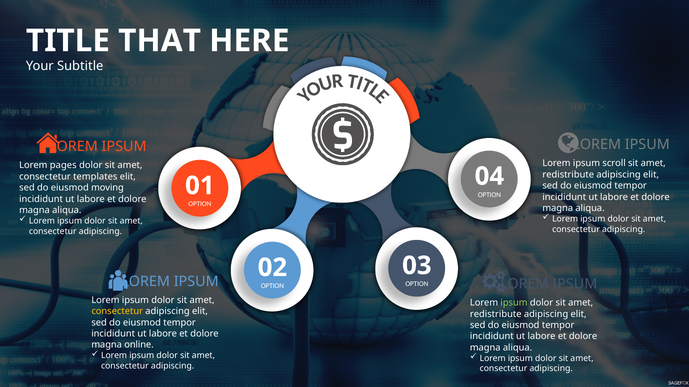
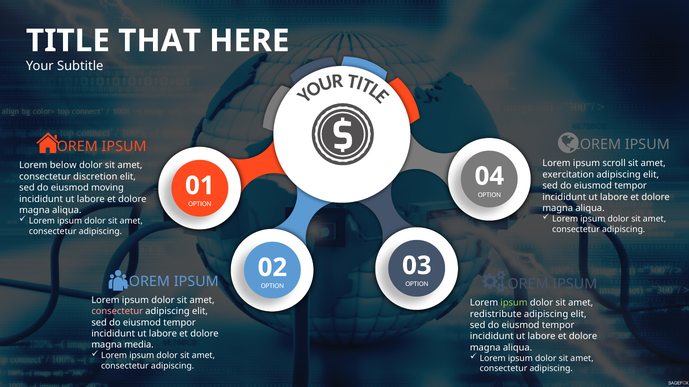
pages: pages -> below
redistribute at (568, 175): redistribute -> exercitation
templates: templates -> discretion
consectetur at (117, 312) colour: yellow -> pink
online: online -> media
